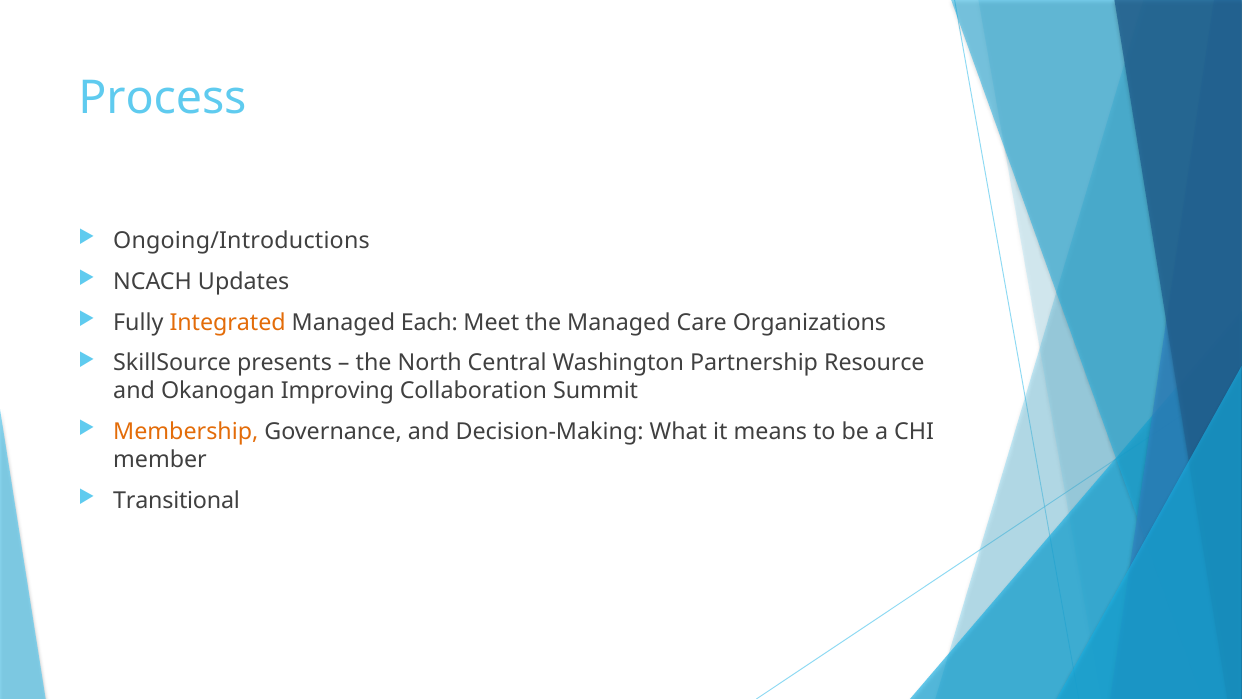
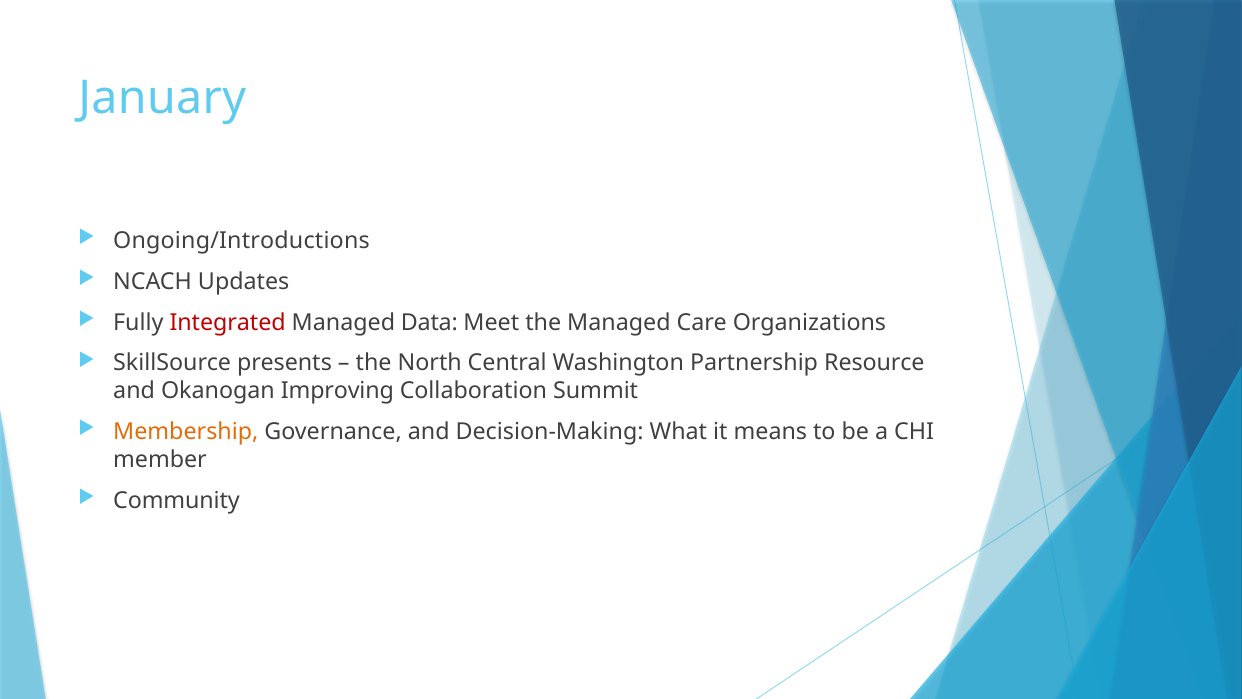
Process: Process -> January
Integrated colour: orange -> red
Each: Each -> Data
Transitional: Transitional -> Community
